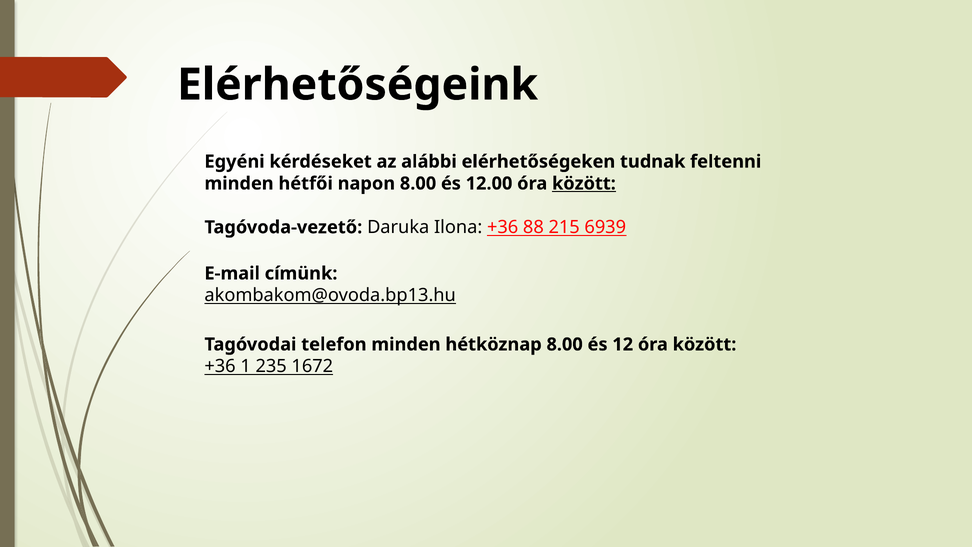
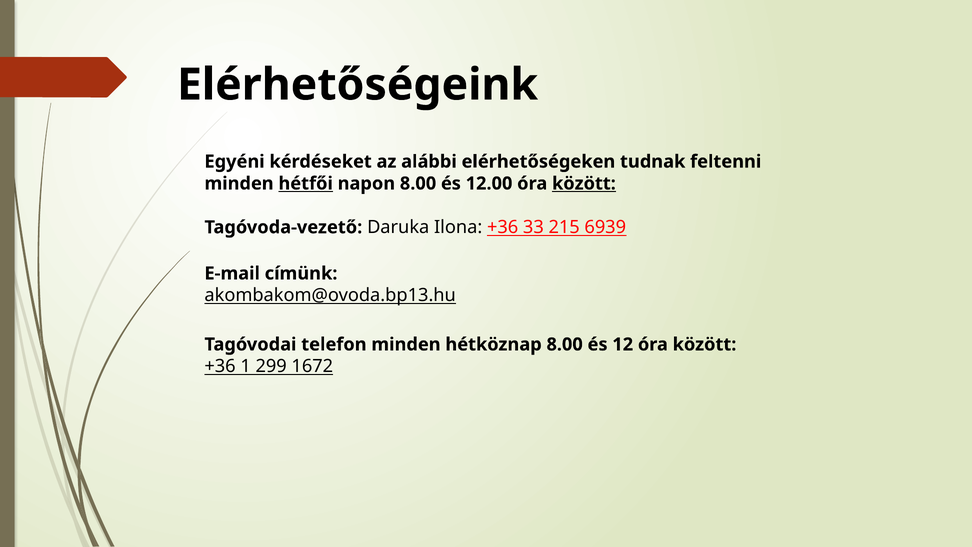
hétfői underline: none -> present
88: 88 -> 33
235: 235 -> 299
